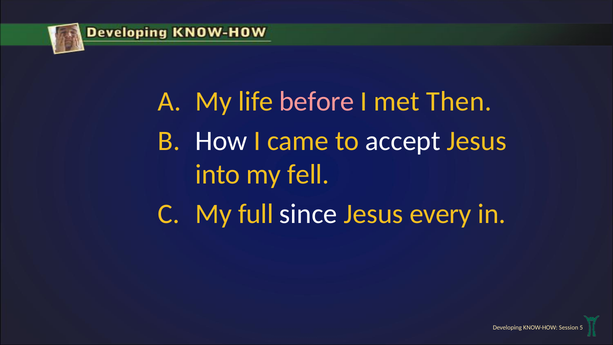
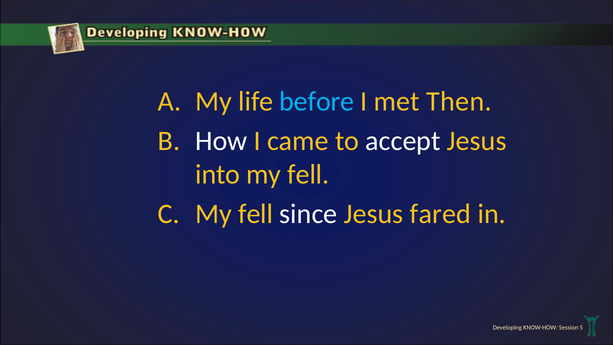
before colour: pink -> light blue
full at (256, 214): full -> fell
every: every -> fared
